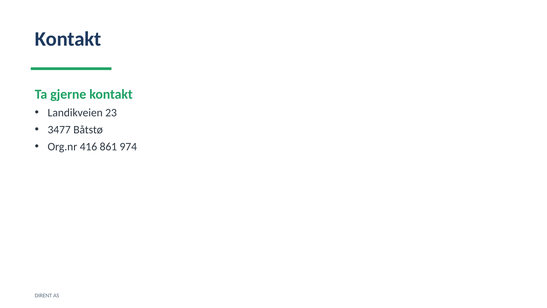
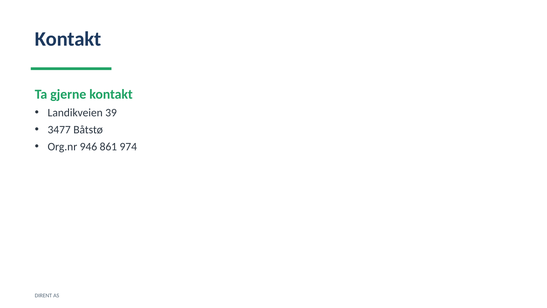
23: 23 -> 39
416: 416 -> 946
